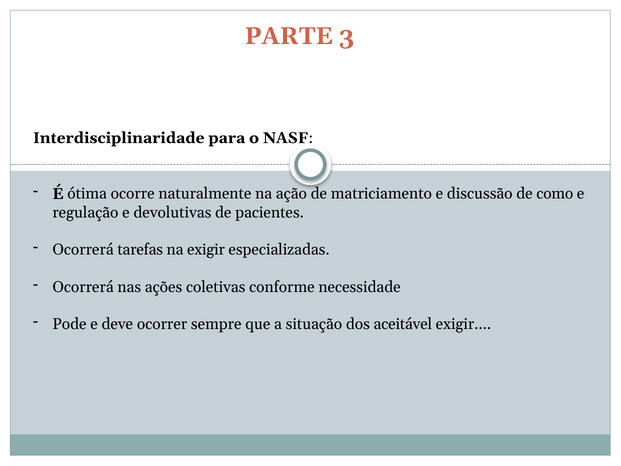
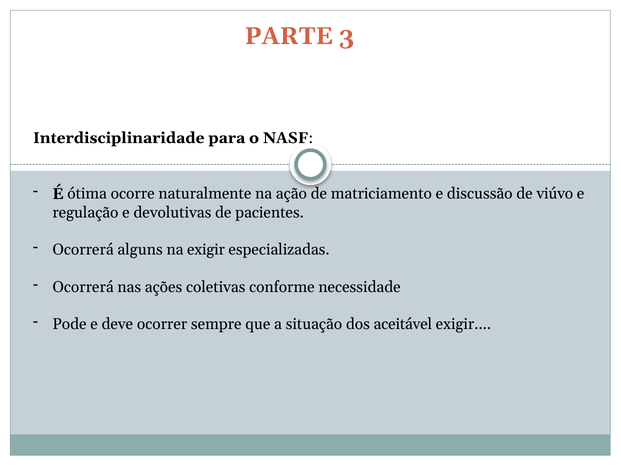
como: como -> viúvo
tarefas: tarefas -> alguns
